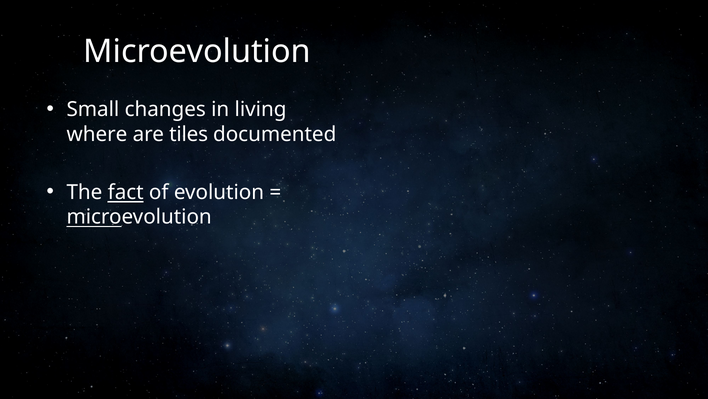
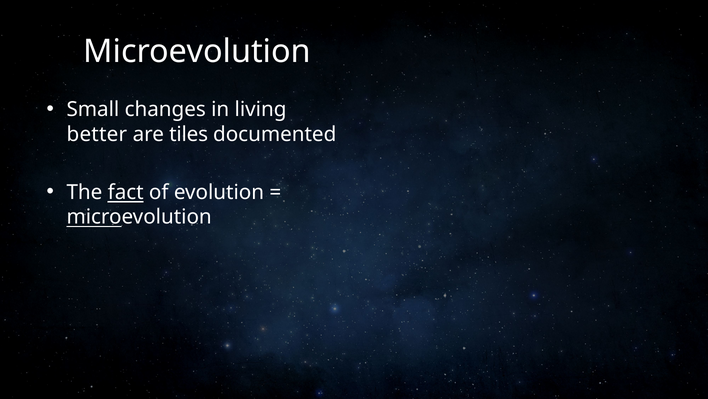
where: where -> better
